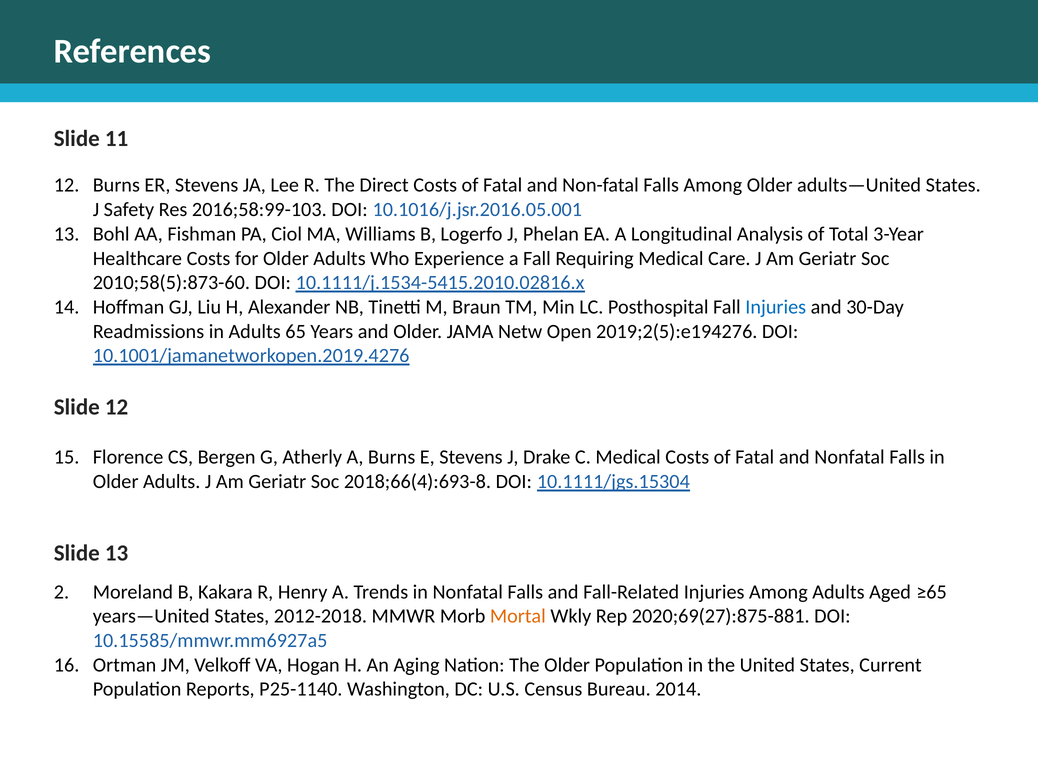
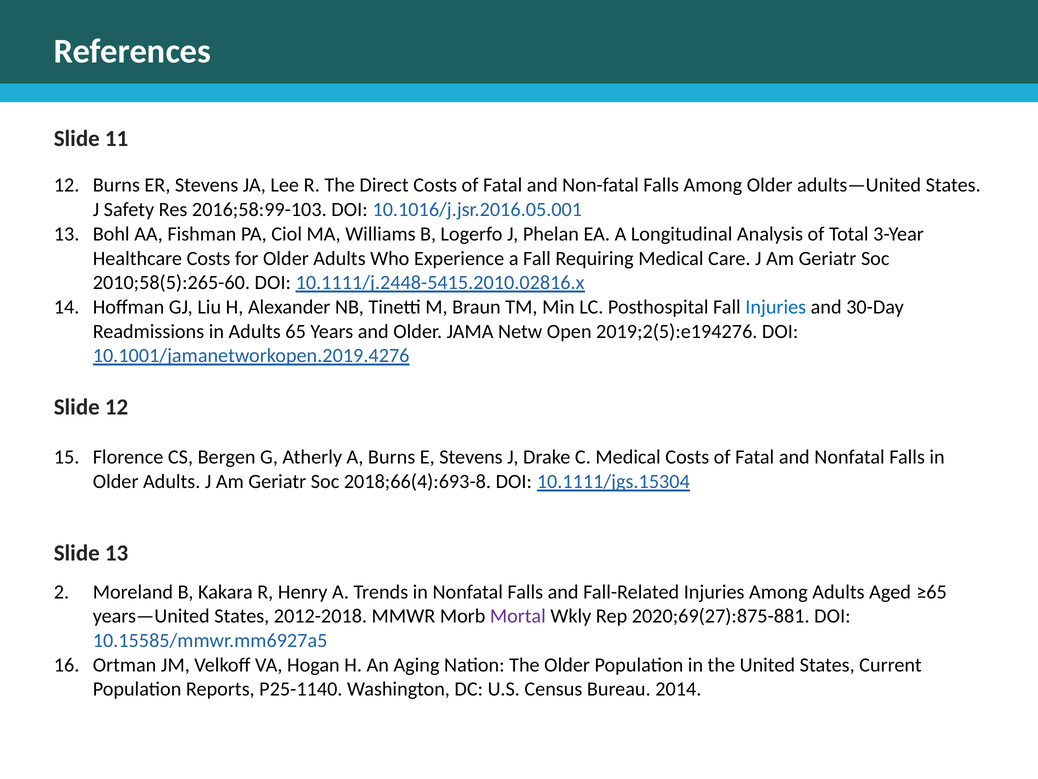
2010;58(5):873-60: 2010;58(5):873-60 -> 2010;58(5):265-60
10.1111/j.1534-5415.2010.02816.x: 10.1111/j.1534-5415.2010.02816.x -> 10.1111/j.2448-5415.2010.02816.x
Mortal colour: orange -> purple
